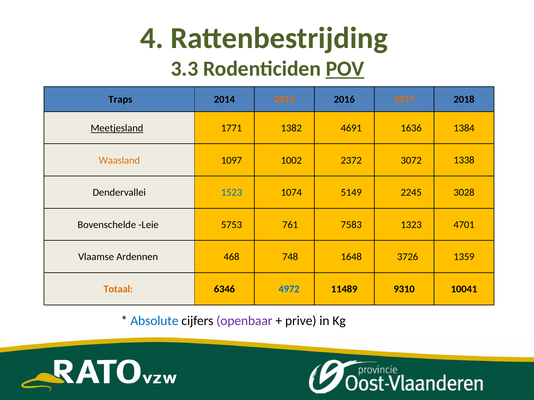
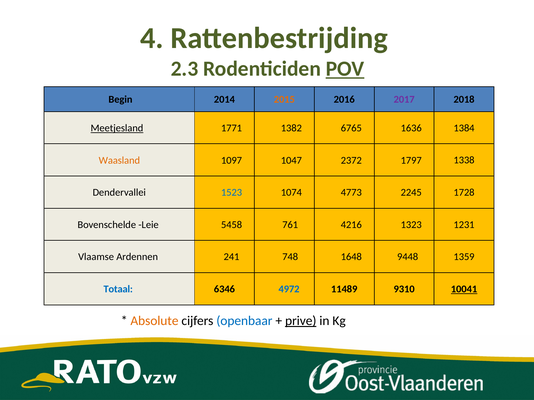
3.3: 3.3 -> 2.3
Traps: Traps -> Begin
2017 colour: orange -> purple
4691: 4691 -> 6765
1002: 1002 -> 1047
3072: 3072 -> 1797
5149: 5149 -> 4773
3028: 3028 -> 1728
5753: 5753 -> 5458
7583: 7583 -> 4216
4701: 4701 -> 1231
468: 468 -> 241
3726: 3726 -> 9448
Totaal colour: orange -> blue
10041 underline: none -> present
Absolute colour: blue -> orange
openbaar colour: purple -> blue
prive underline: none -> present
